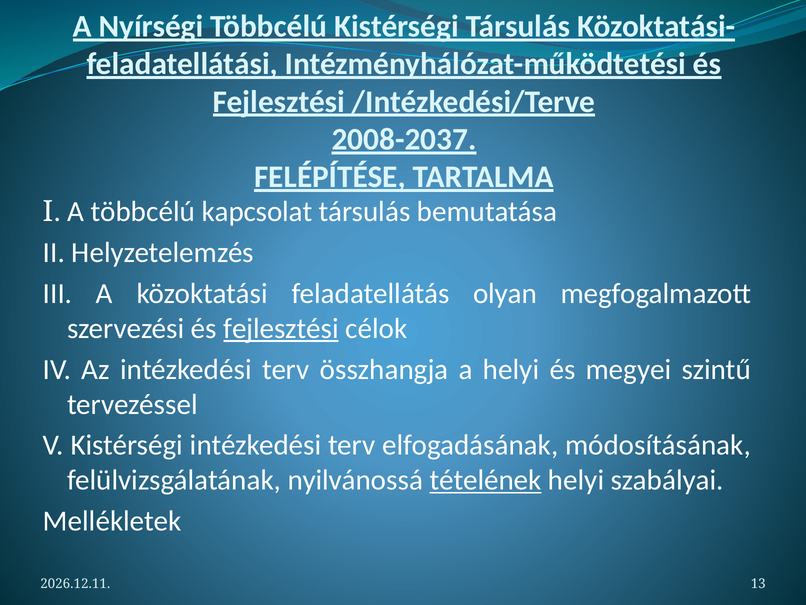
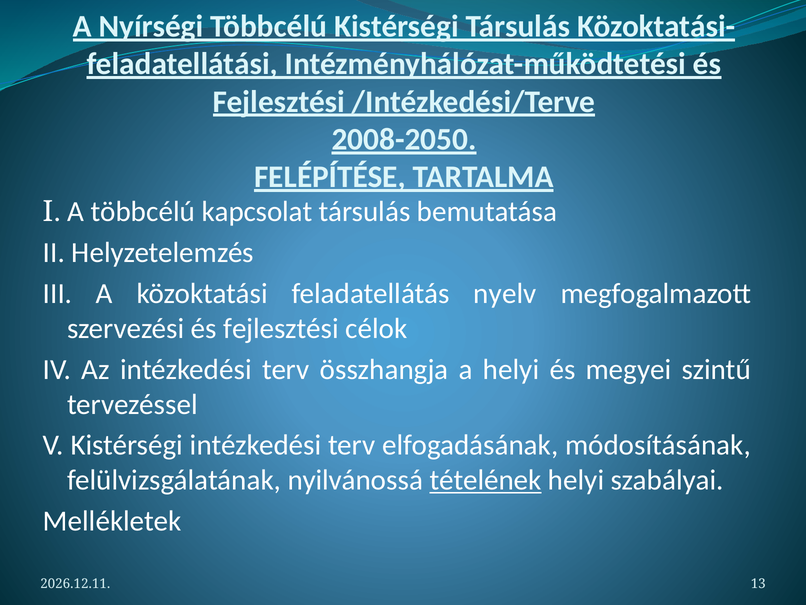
2008-2037: 2008-2037 -> 2008-2050
olyan: olyan -> nyelv
fejlesztési at (281, 328) underline: present -> none
